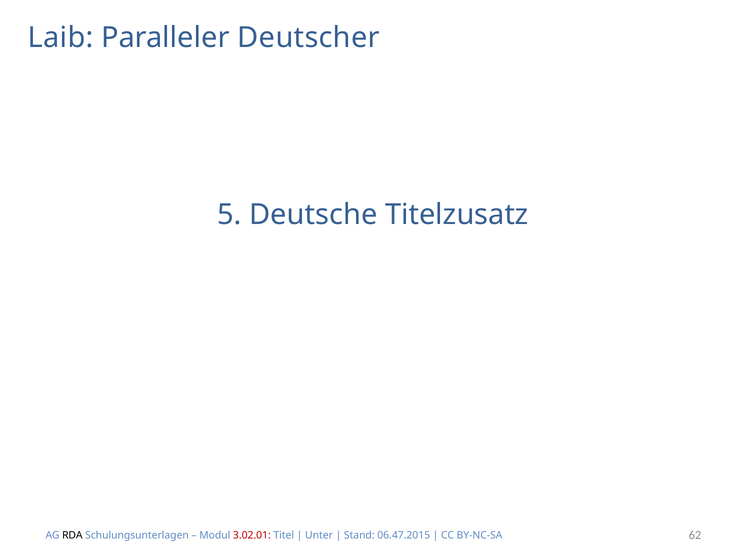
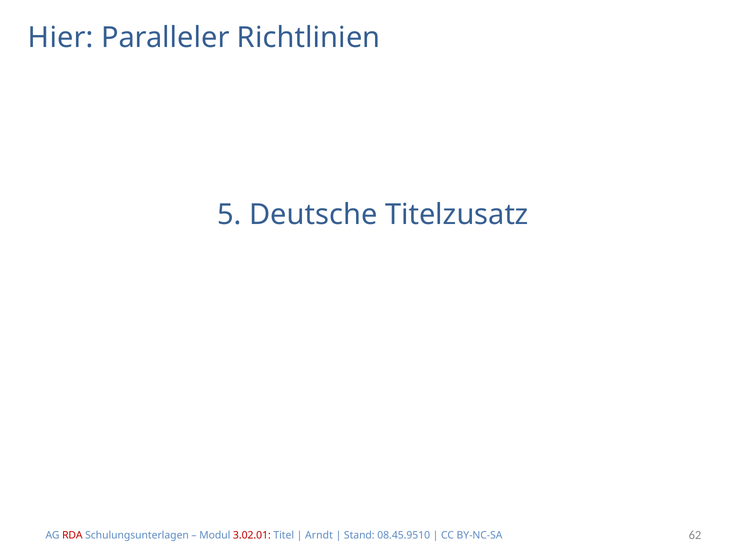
Laib: Laib -> Hier
Deutscher: Deutscher -> Richtlinien
RDA colour: black -> red
Unter: Unter -> Arndt
06.47.2015: 06.47.2015 -> 08.45.9510
